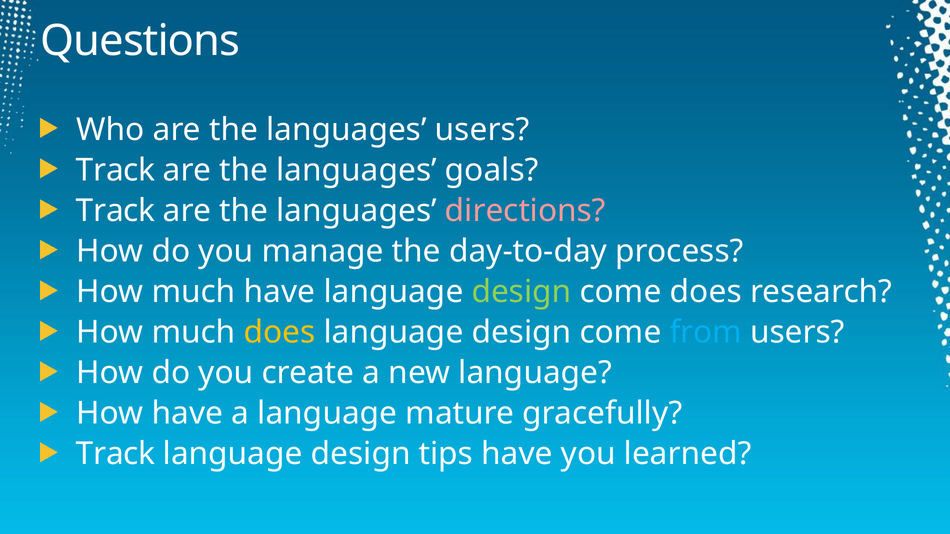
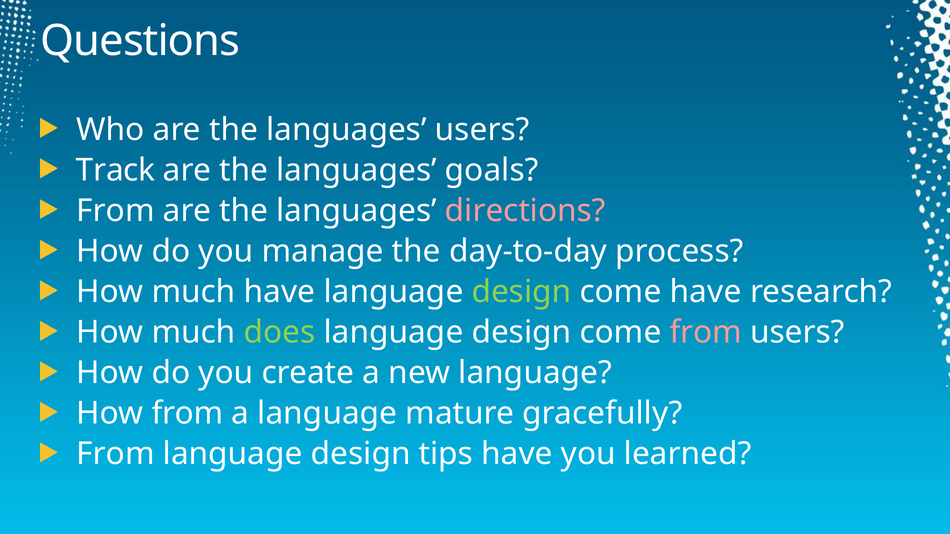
Track at (116, 211): Track -> From
come does: does -> have
does at (280, 333) colour: yellow -> light green
from at (706, 333) colour: light blue -> pink
How have: have -> from
Track at (116, 454): Track -> From
